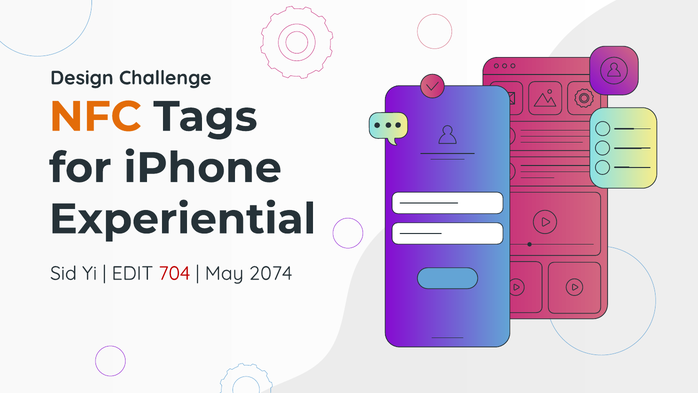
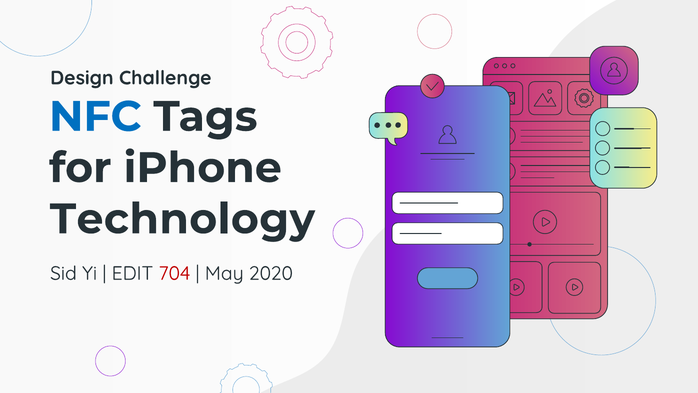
NFC colour: orange -> blue
Experiential: Experiential -> Technology
2074: 2074 -> 2020
